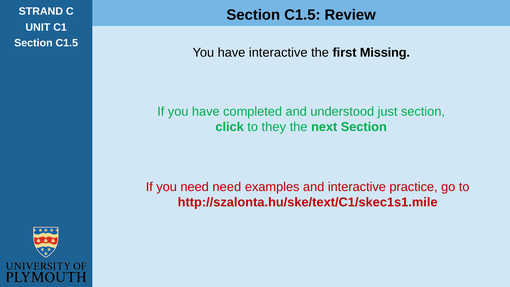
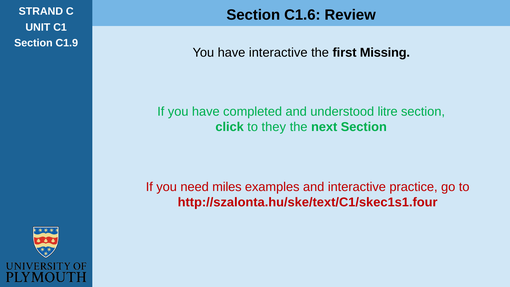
C1.5 at (302, 15): C1.5 -> C1.6
C1.5 at (67, 43): C1.5 -> C1.9
just: just -> litre
need need: need -> miles
http://szalonta.hu/ske/text/C1/skec1s1.mile: http://szalonta.hu/ske/text/C1/skec1s1.mile -> http://szalonta.hu/ske/text/C1/skec1s1.four
